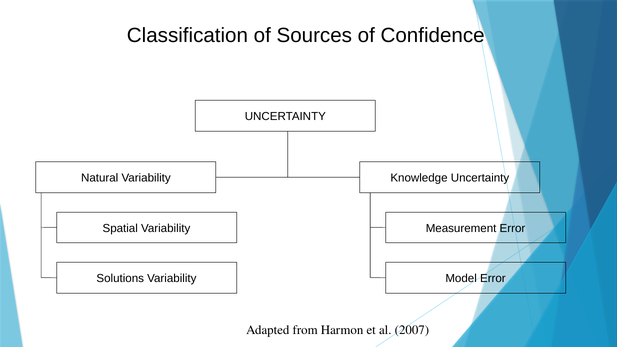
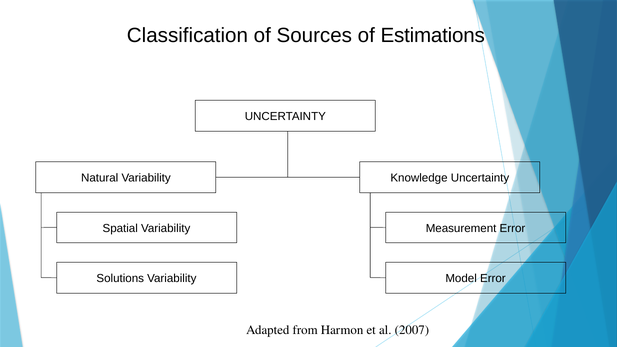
Confidence: Confidence -> Estimations
